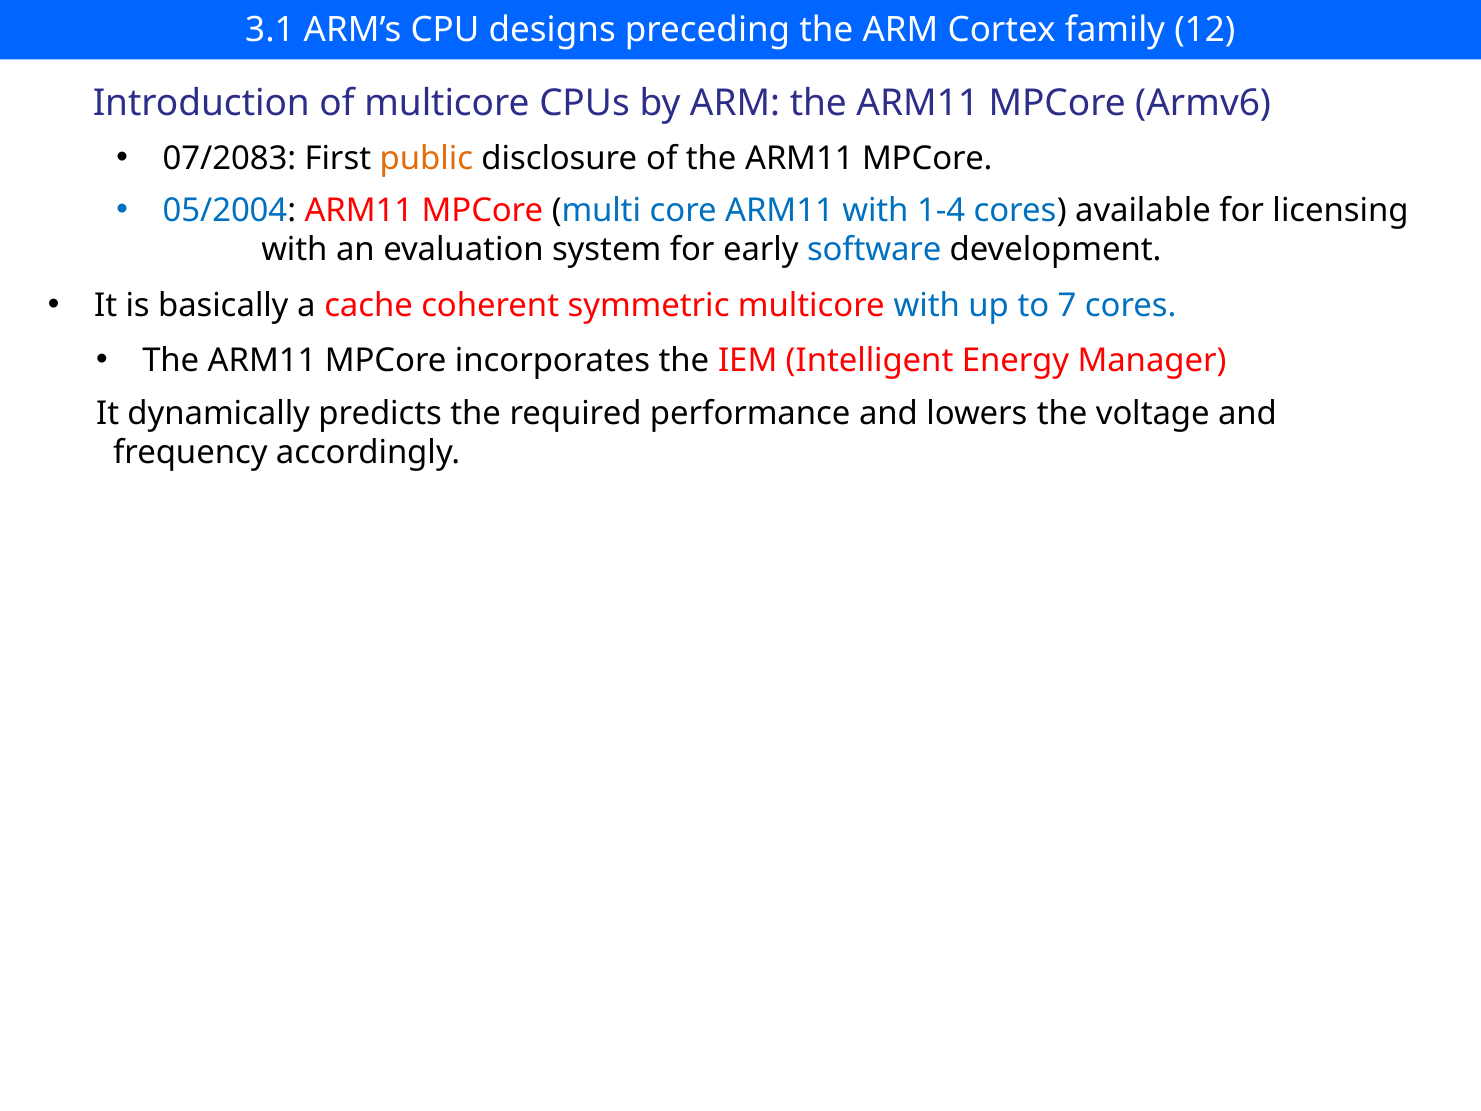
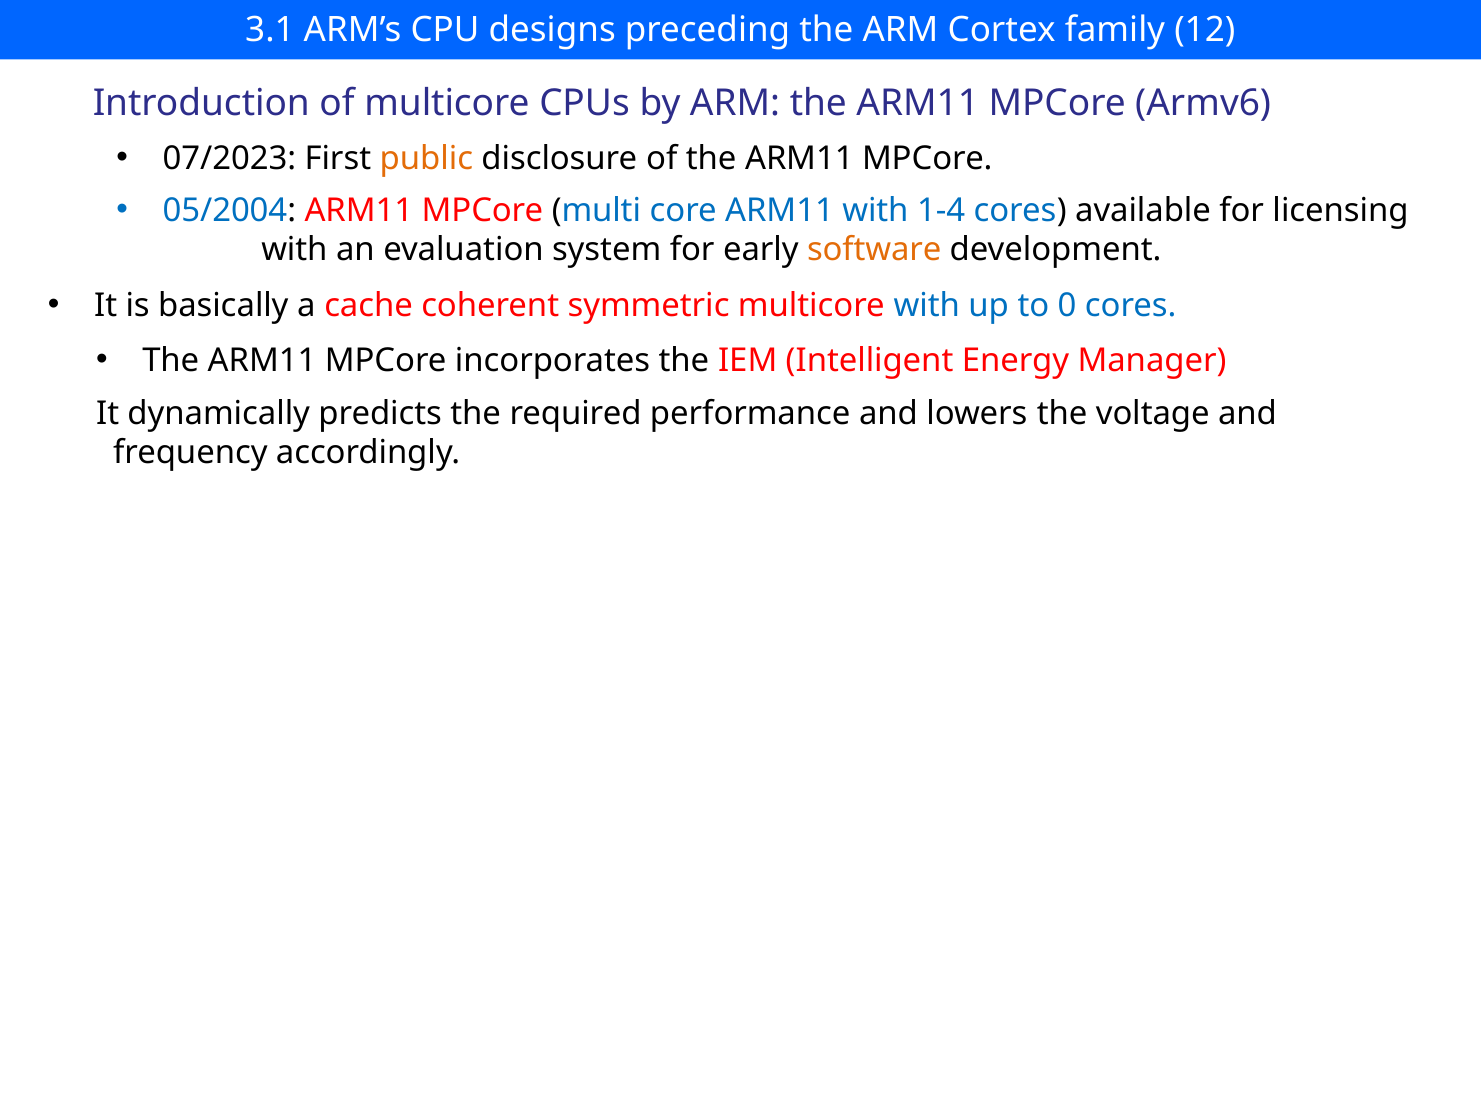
07/2083: 07/2083 -> 07/2023
software colour: blue -> orange
7: 7 -> 0
